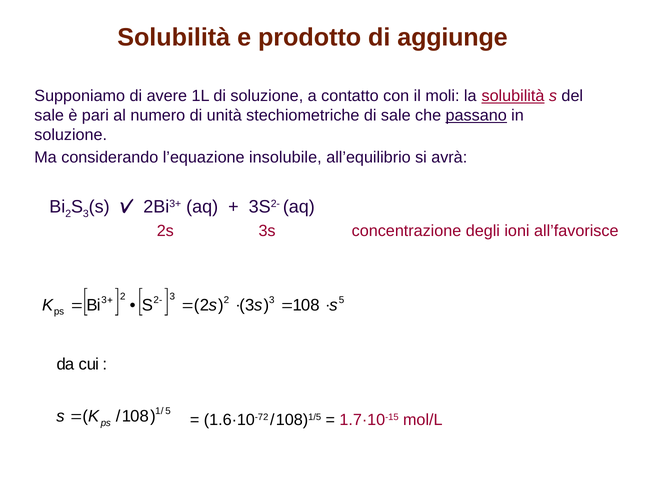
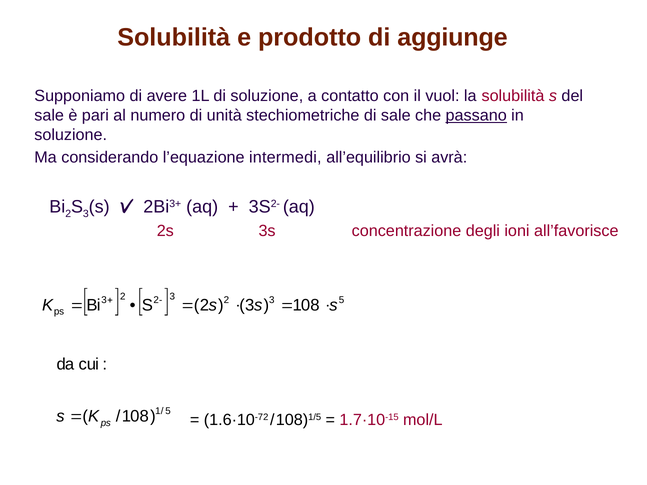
moli: moli -> vuol
solubilità at (513, 96) underline: present -> none
insolubile: insolubile -> intermedi
